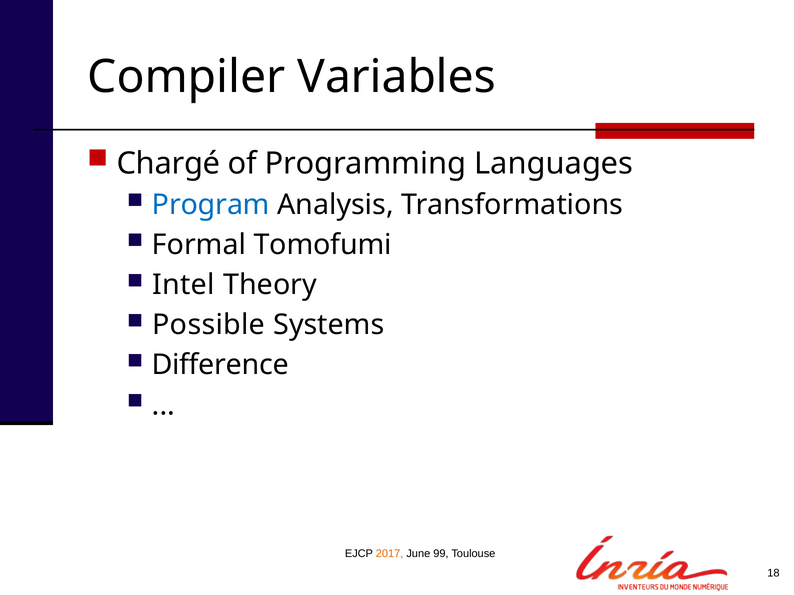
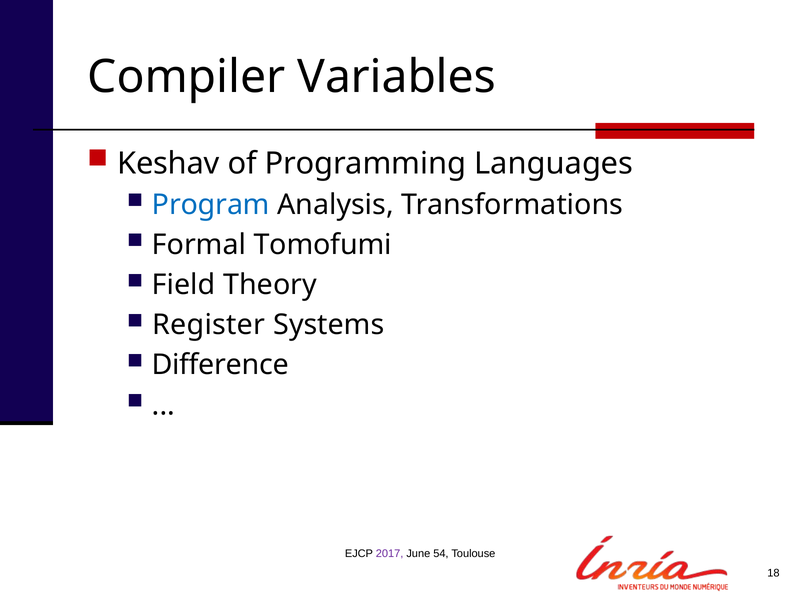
Chargé: Chargé -> Keshav
Intel: Intel -> Field
Possible: Possible -> Register
2017 colour: orange -> purple
99: 99 -> 54
